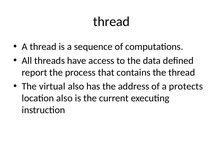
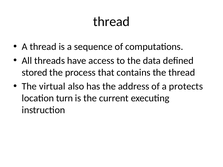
report: report -> stored
location also: also -> turn
